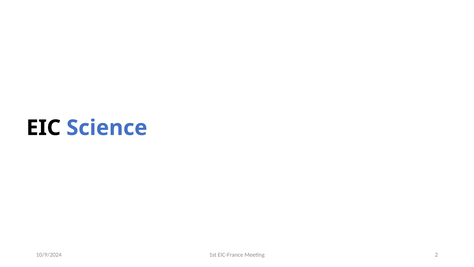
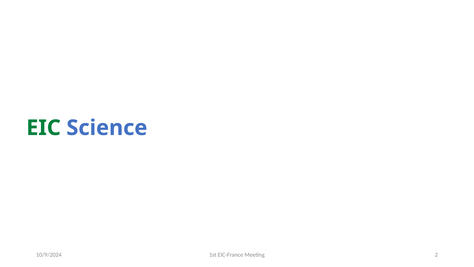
EIC colour: black -> green
